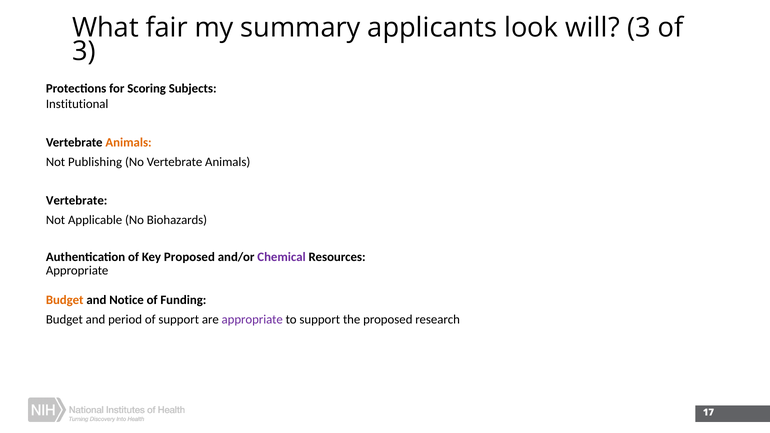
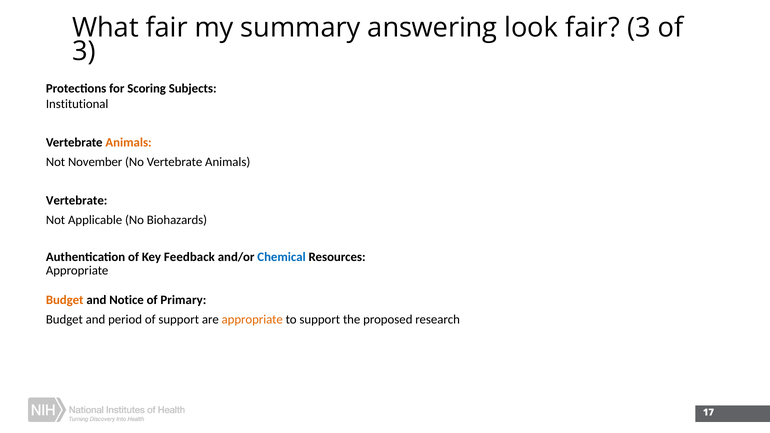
applicants: applicants -> answering
look will: will -> fair
Publishing: Publishing -> November
Key Proposed: Proposed -> Feedback
Chemical colour: purple -> blue
Funding: Funding -> Primary
appropriate at (252, 319) colour: purple -> orange
